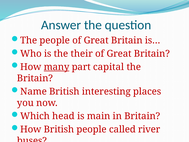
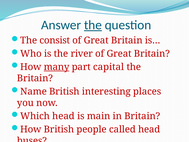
the at (93, 25) underline: none -> present
The people: people -> consist
their: their -> river
called river: river -> head
